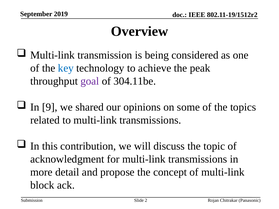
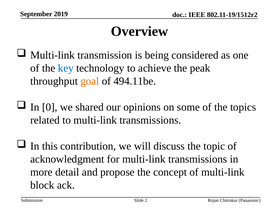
goal colour: purple -> orange
304.11be: 304.11be -> 494.11be
9: 9 -> 0
